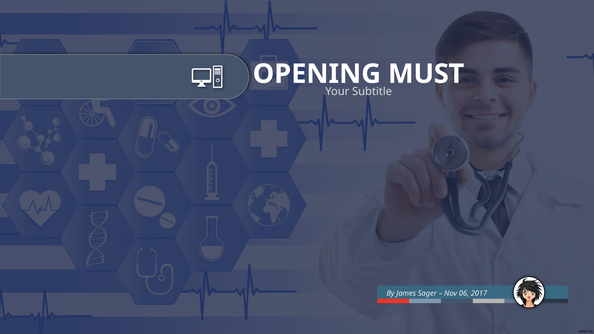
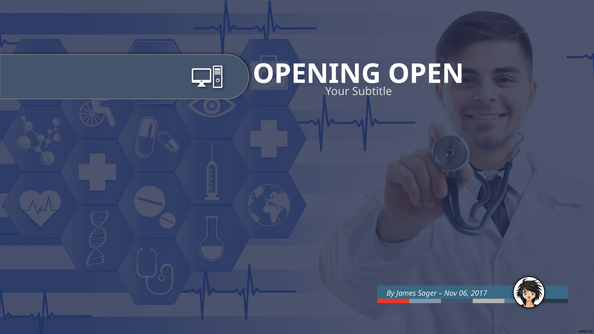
MUST: MUST -> OPEN
